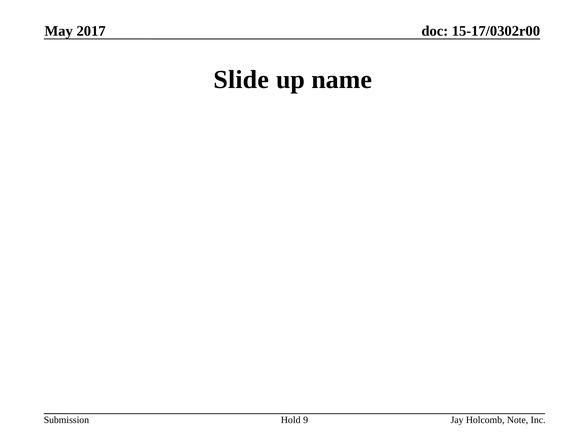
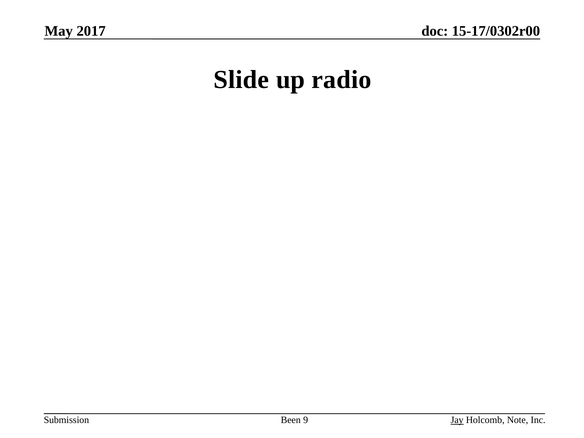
name: name -> radio
Jay underline: none -> present
Hold: Hold -> Been
